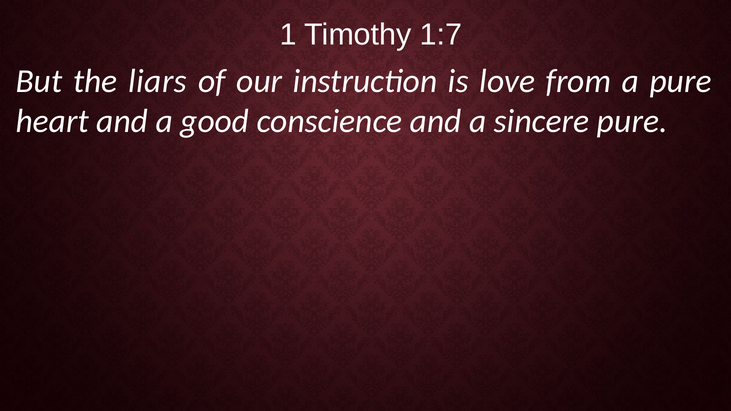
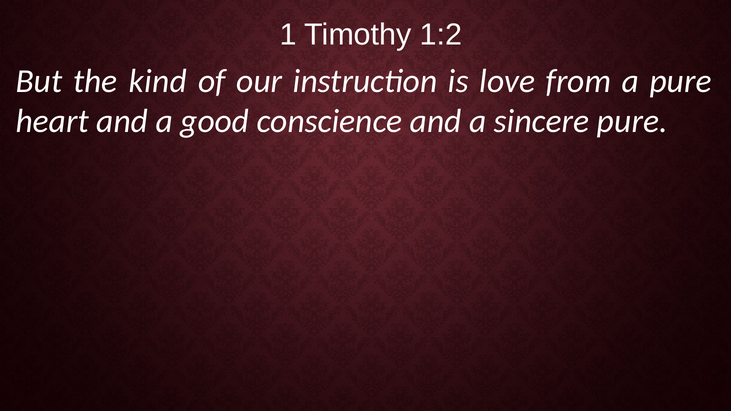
1:7: 1:7 -> 1:2
liars: liars -> kind
